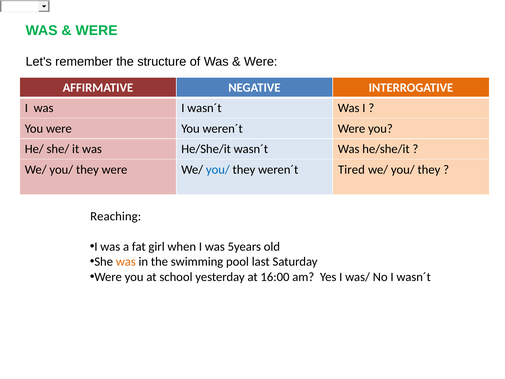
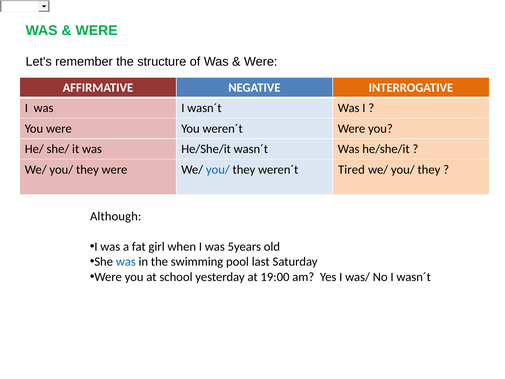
Reaching: Reaching -> Although
was at (126, 262) colour: orange -> blue
16:00: 16:00 -> 19:00
